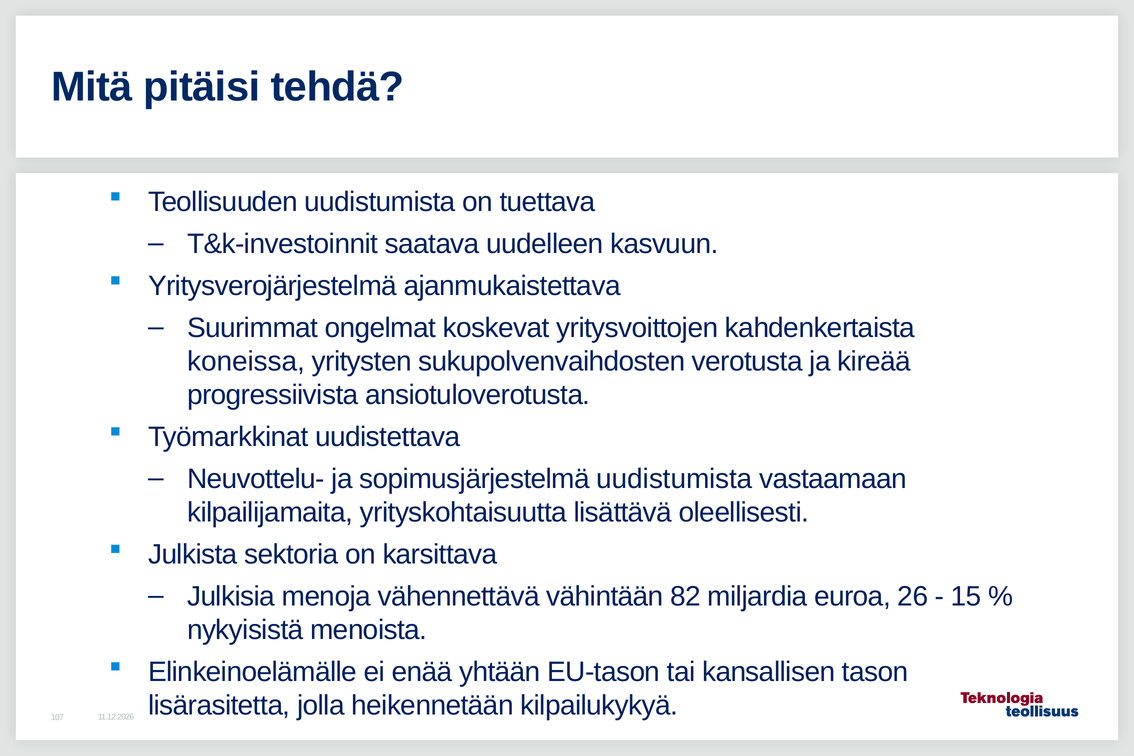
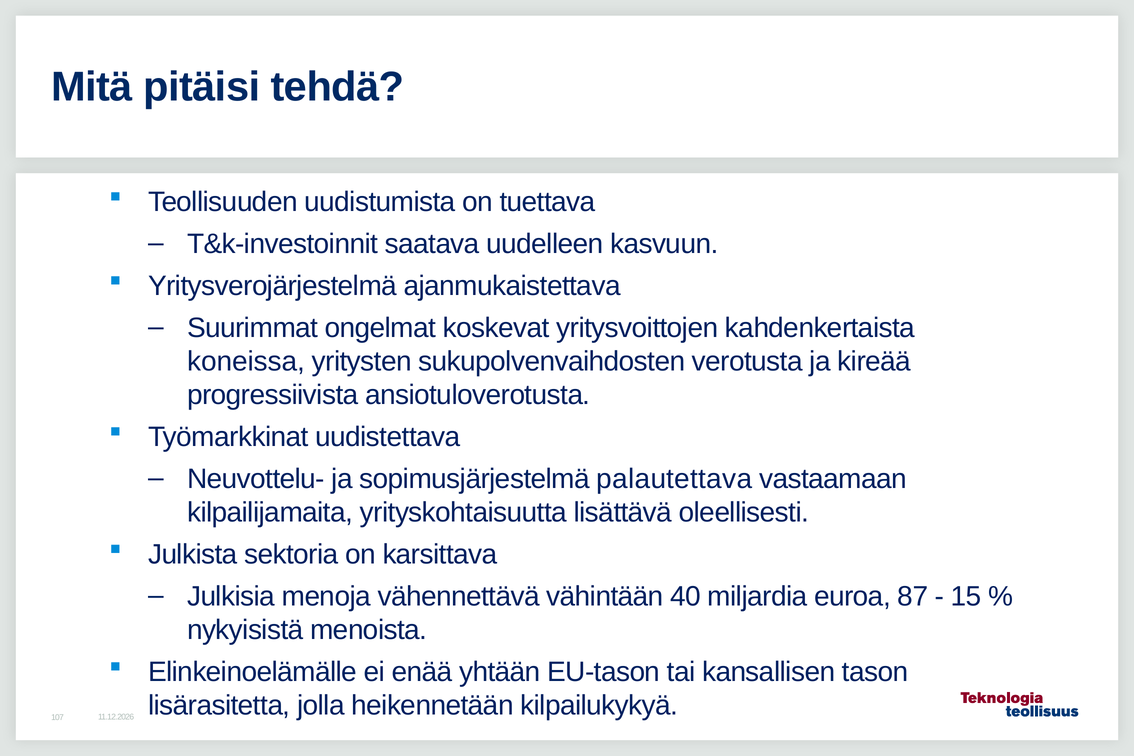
sopimusjärjestelmä uudistumista: uudistumista -> palautettava
82: 82 -> 40
26: 26 -> 87
